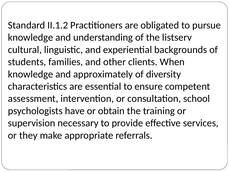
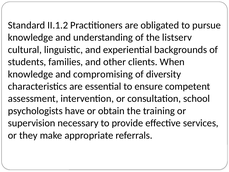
approximately: approximately -> compromising
